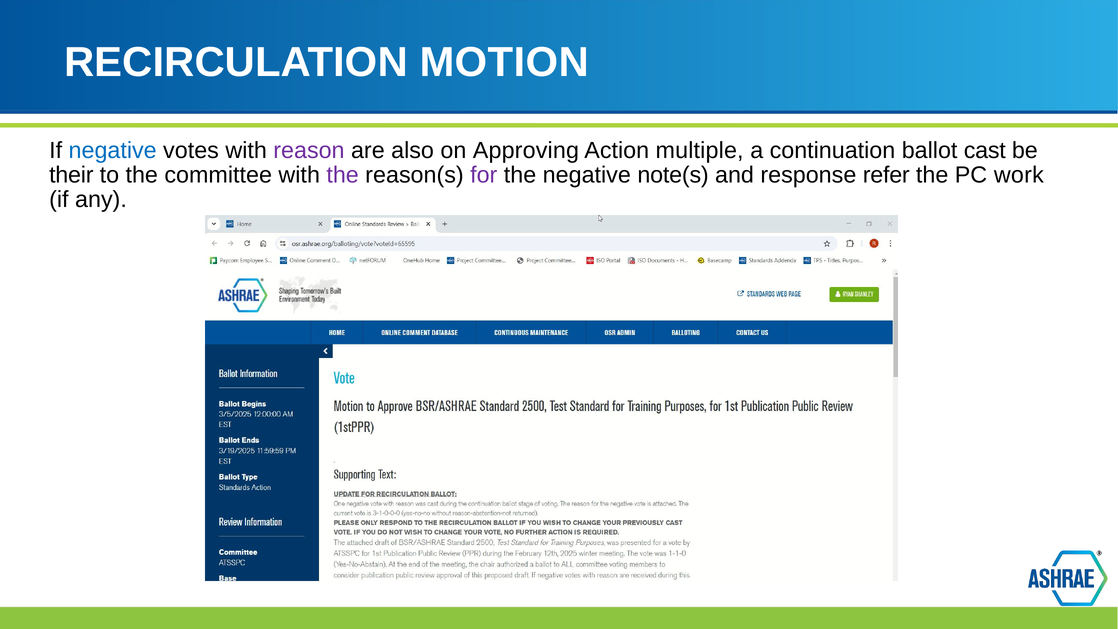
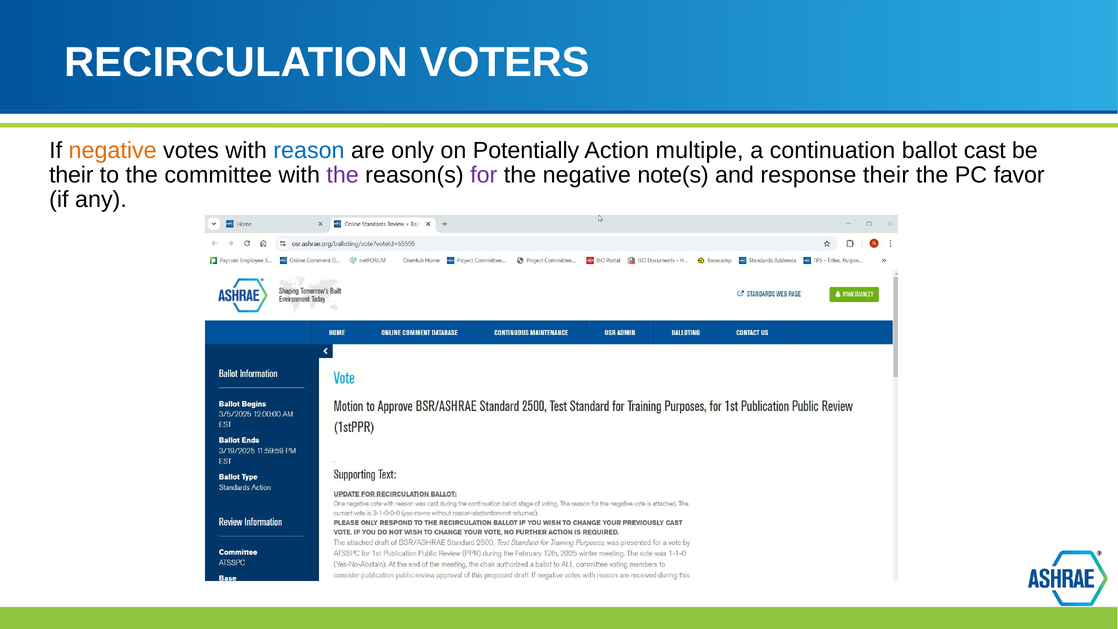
MOTION: MOTION -> VOTERS
negative at (113, 150) colour: blue -> orange
reason colour: purple -> blue
also: also -> only
Approving: Approving -> Potentially
response refer: refer -> their
work: work -> favor
